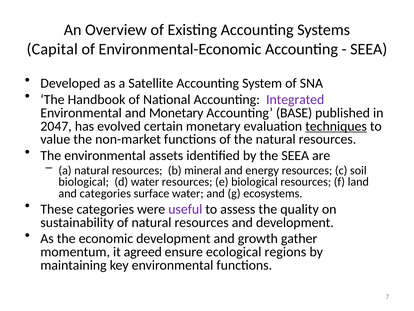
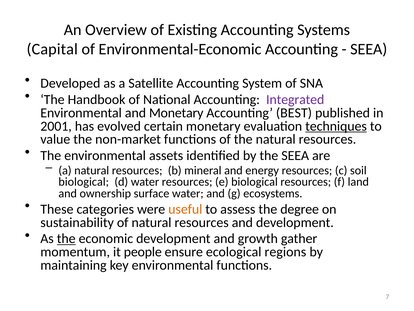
BASE: BASE -> BEST
2047: 2047 -> 2001
and categories: categories -> ownership
useful colour: purple -> orange
quality: quality -> degree
the at (66, 238) underline: none -> present
agreed: agreed -> people
